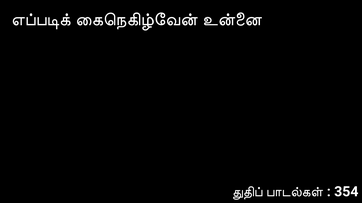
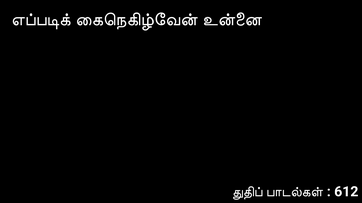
354: 354 -> 612
